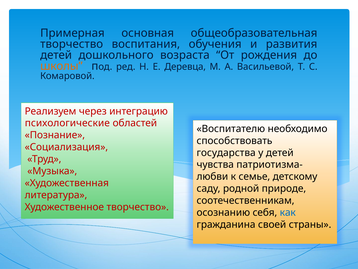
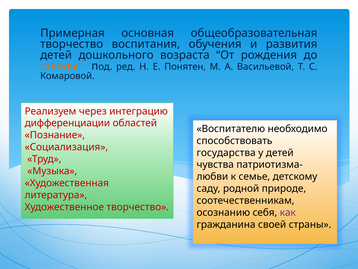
Деревца: Деревца -> Понятен
психологические: психологические -> дифференциации
как colour: blue -> purple
